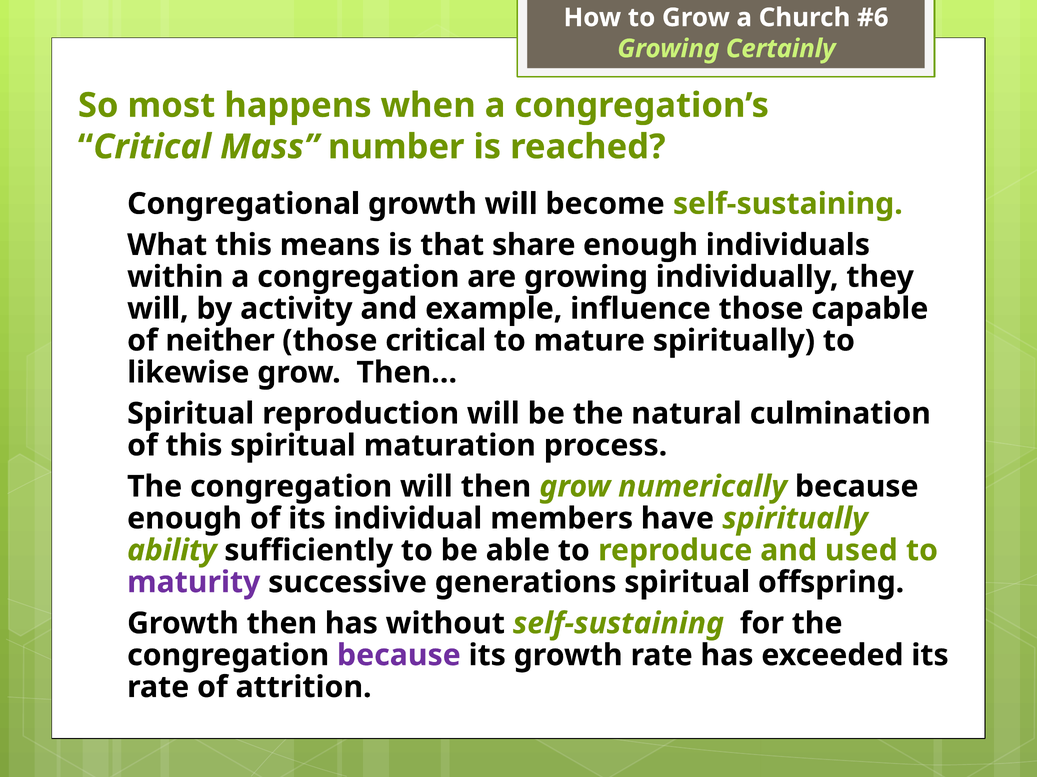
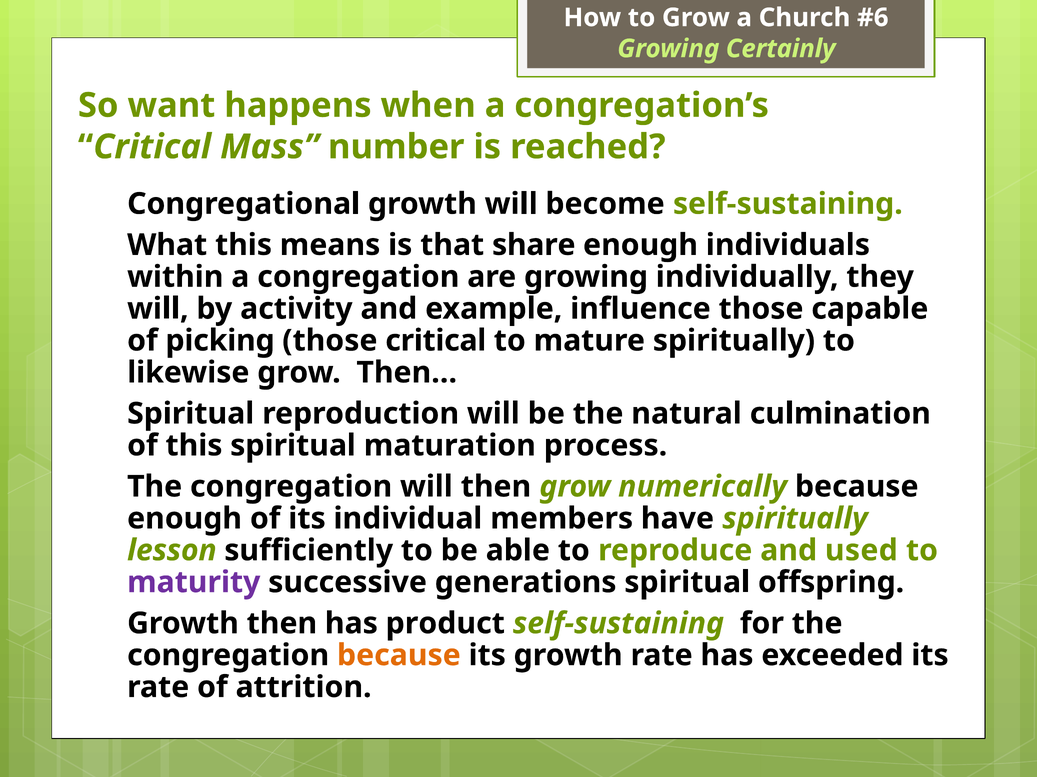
most: most -> want
neither: neither -> picking
ability: ability -> lesson
without: without -> product
because at (399, 656) colour: purple -> orange
